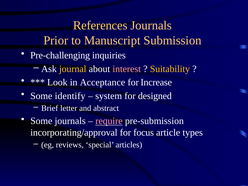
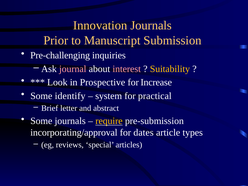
References: References -> Innovation
journal colour: yellow -> pink
Acceptance: Acceptance -> Prospective
designed: designed -> practical
require colour: pink -> yellow
focus: focus -> dates
